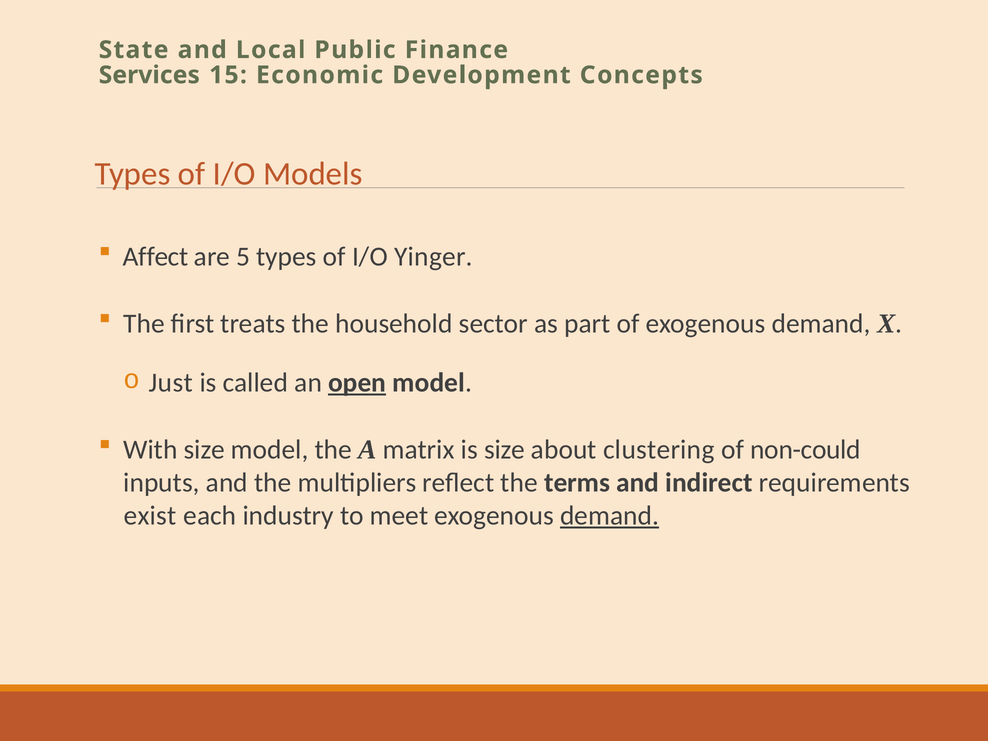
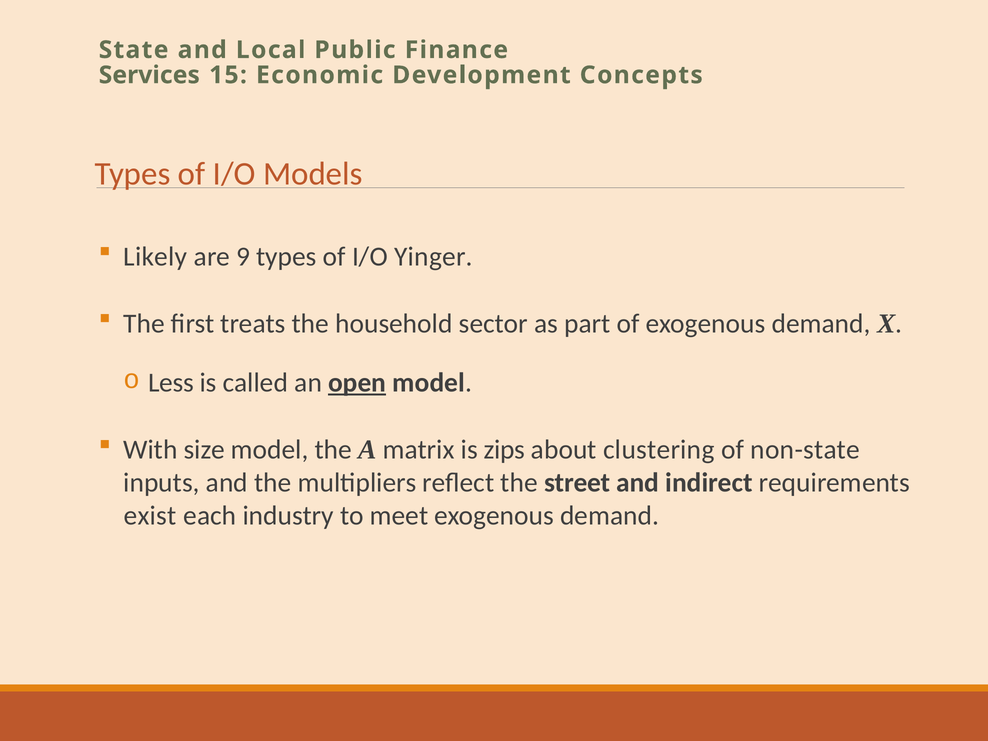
Affect: Affect -> Likely
5: 5 -> 9
Just: Just -> Less
is size: size -> zips
non-could: non-could -> non-state
terms: terms -> street
demand at (610, 516) underline: present -> none
